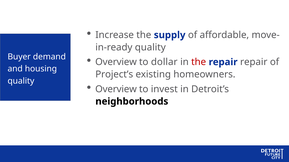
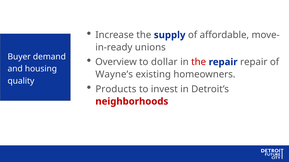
quality at (150, 47): quality -> unions
Project’s: Project’s -> Wayne’s
Overview at (116, 89): Overview -> Products
neighborhoods colour: black -> red
